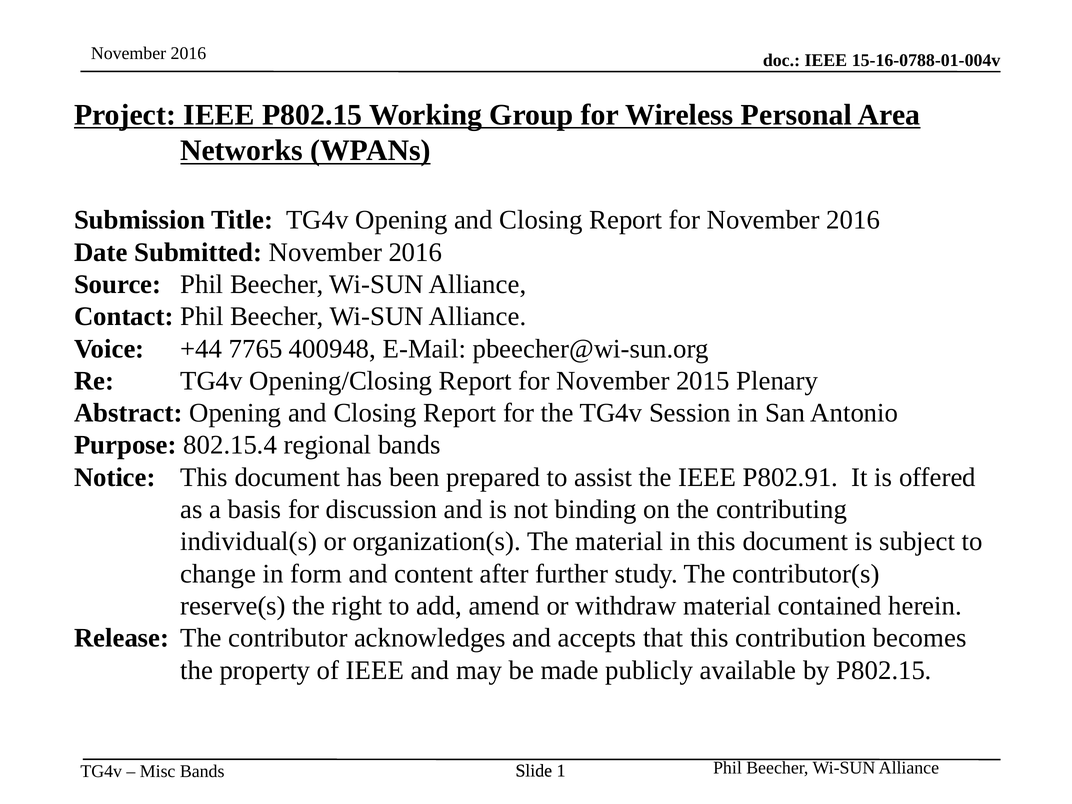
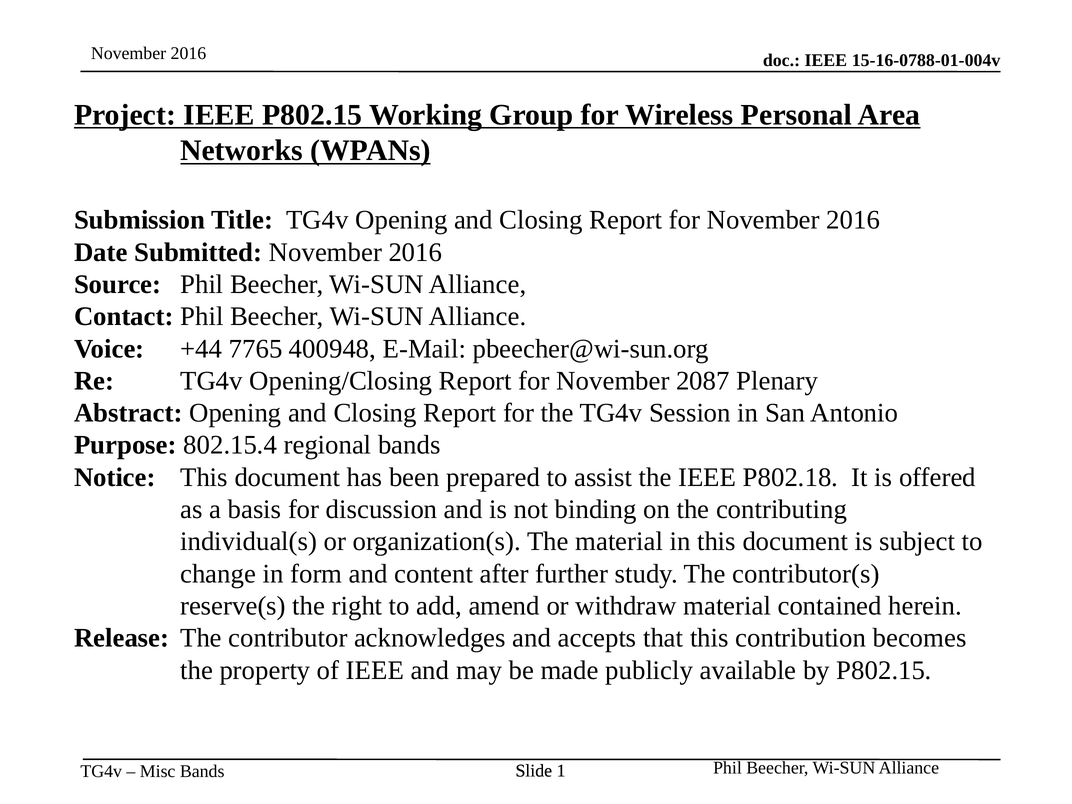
2015: 2015 -> 2087
P802.91: P802.91 -> P802.18
